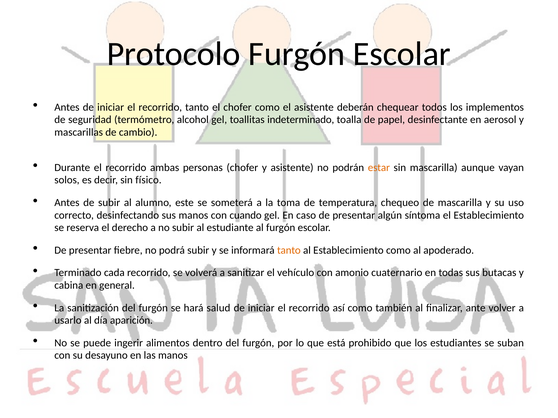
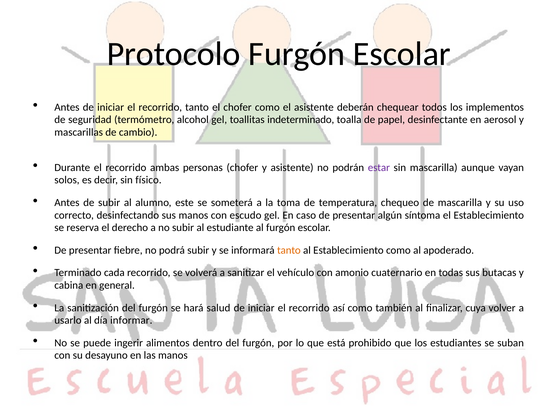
estar colour: orange -> purple
cuando: cuando -> escudo
ante: ante -> cuya
aparición: aparición -> informar
